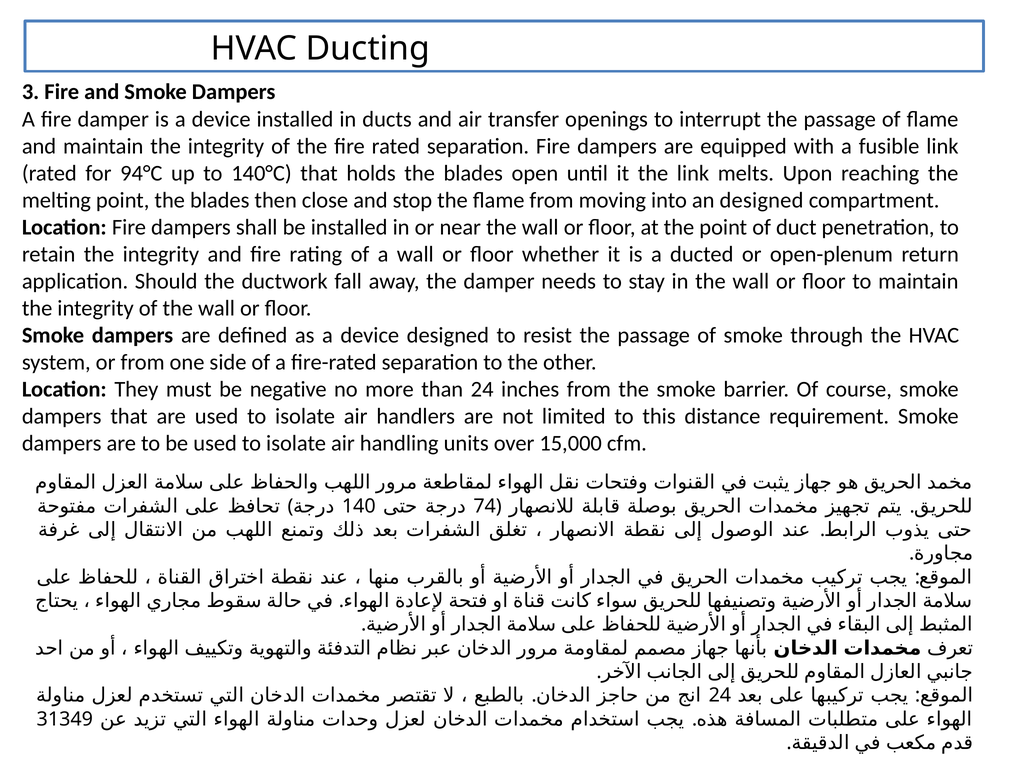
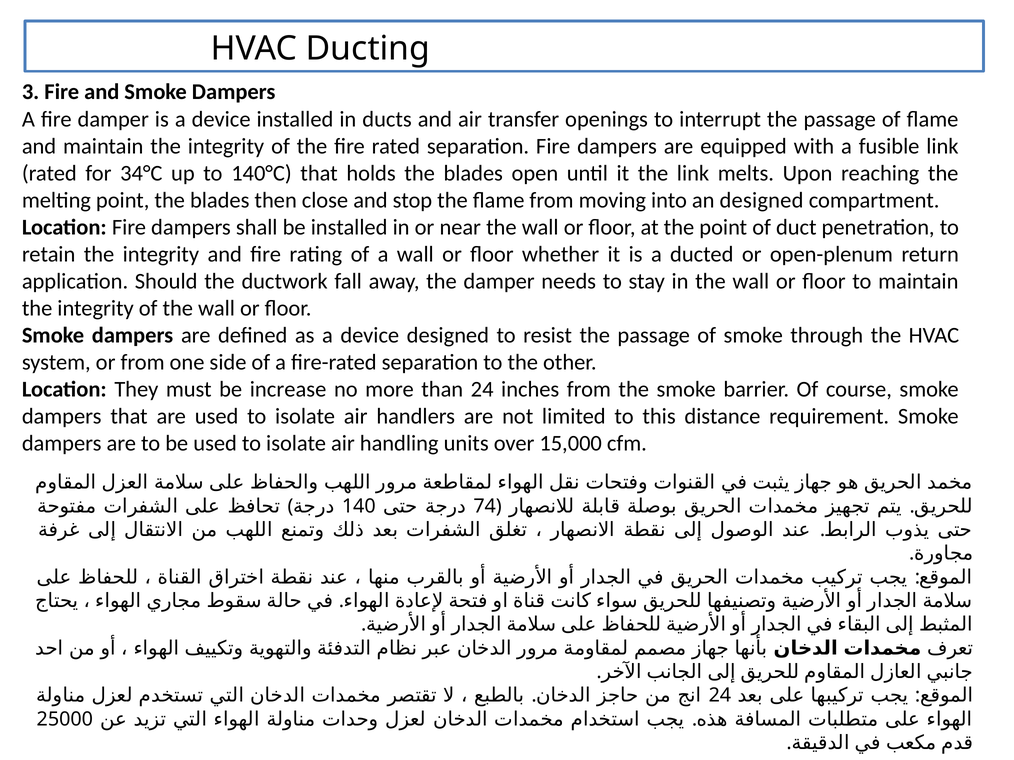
94°C: 94°C -> 34°C
negative: negative -> increase
31349: 31349 -> 25000
